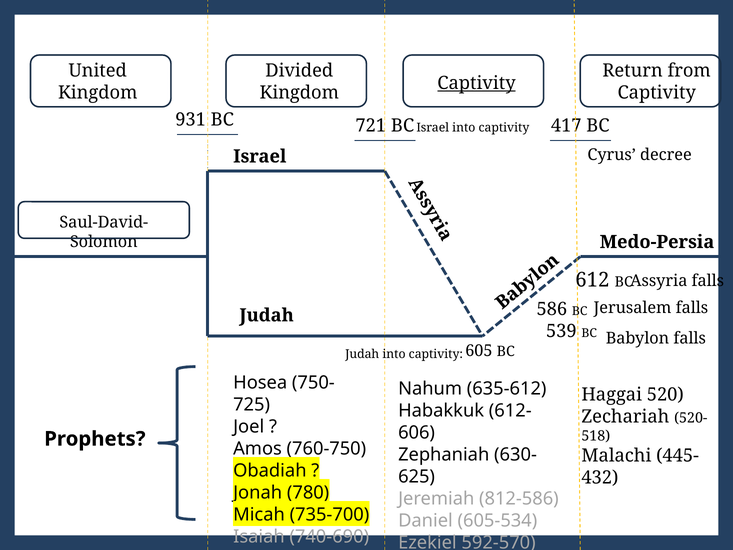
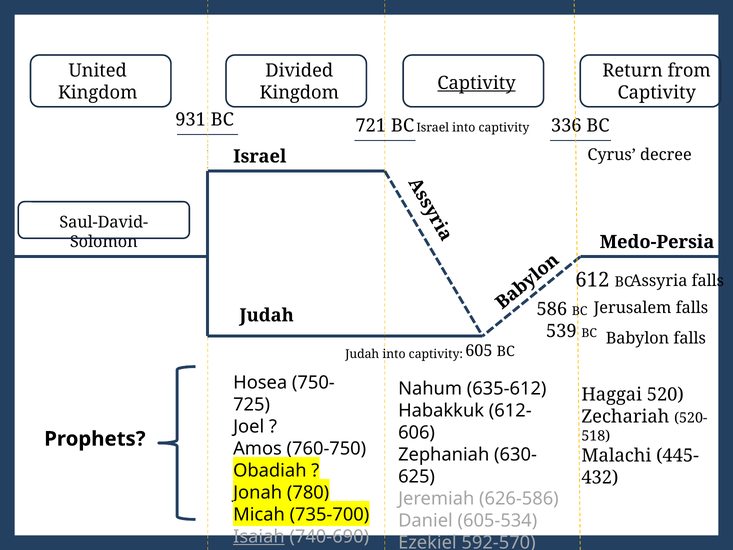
417: 417 -> 336
812-586: 812-586 -> 626-586
Isaiah underline: none -> present
